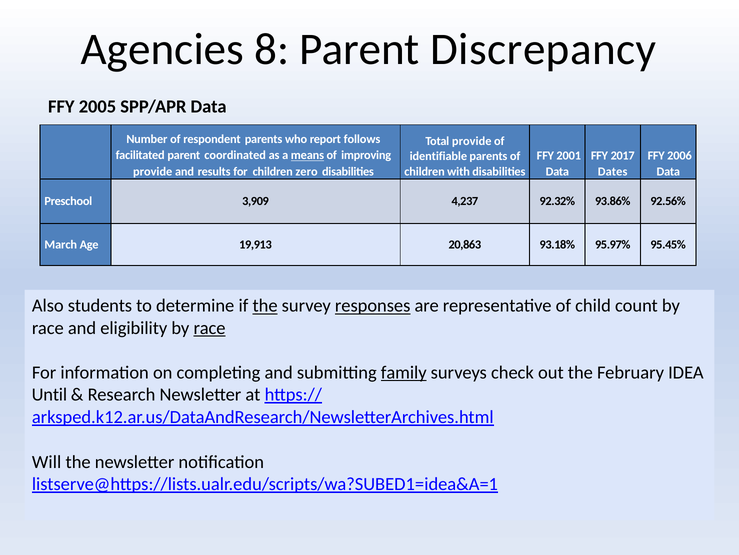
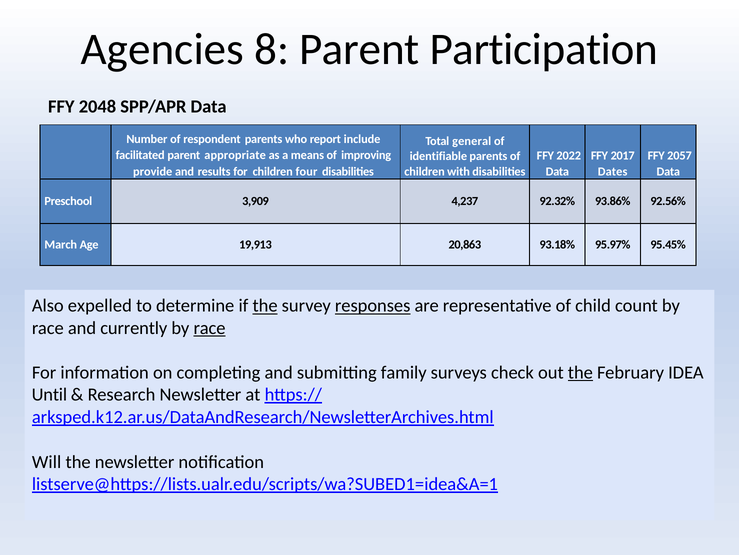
Discrepancy: Discrepancy -> Participation
2005: 2005 -> 2048
follows: follows -> include
Total provide: provide -> general
coordinated: coordinated -> appropriate
means underline: present -> none
2001: 2001 -> 2022
2006: 2006 -> 2057
zero: zero -> four
students: students -> expelled
eligibility: eligibility -> currently
family underline: present -> none
the at (580, 372) underline: none -> present
